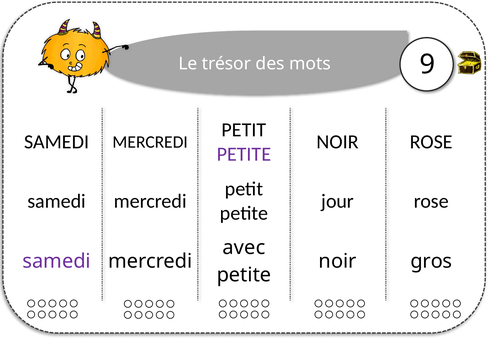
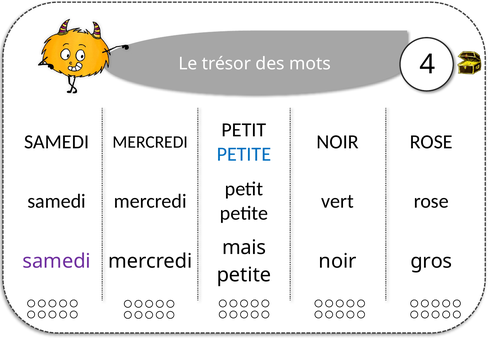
9: 9 -> 4
PETITE at (244, 154) colour: purple -> blue
jour: jour -> vert
avec: avec -> mais
